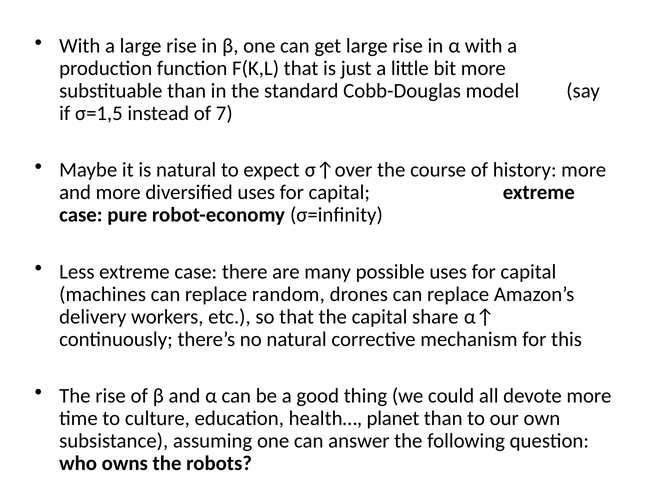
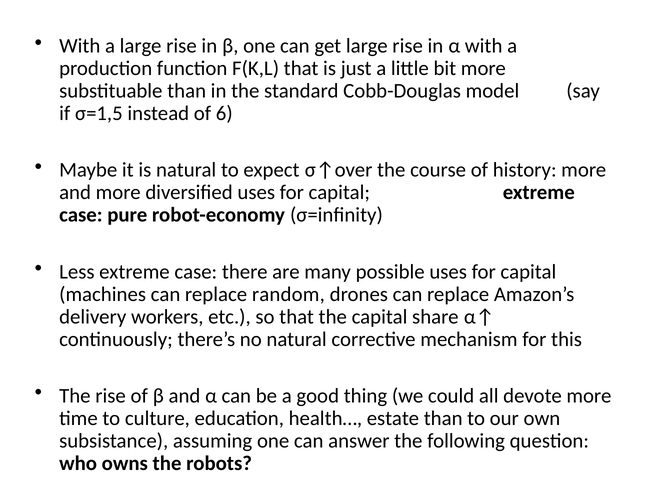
7: 7 -> 6
planet: planet -> estate
